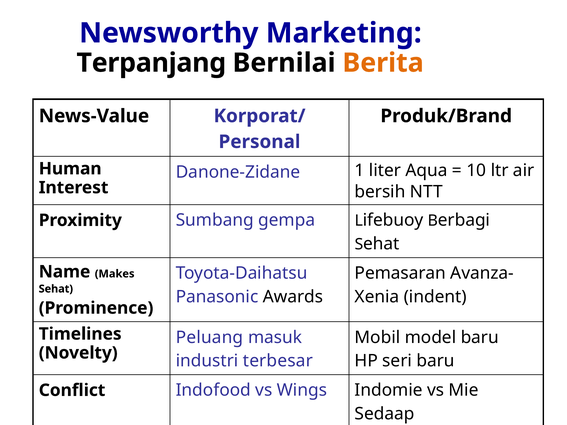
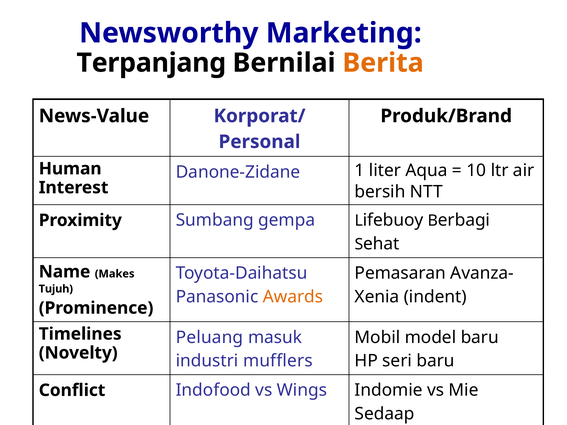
Sehat at (56, 289): Sehat -> Tujuh
Awards colour: black -> orange
terbesar: terbesar -> mufflers
